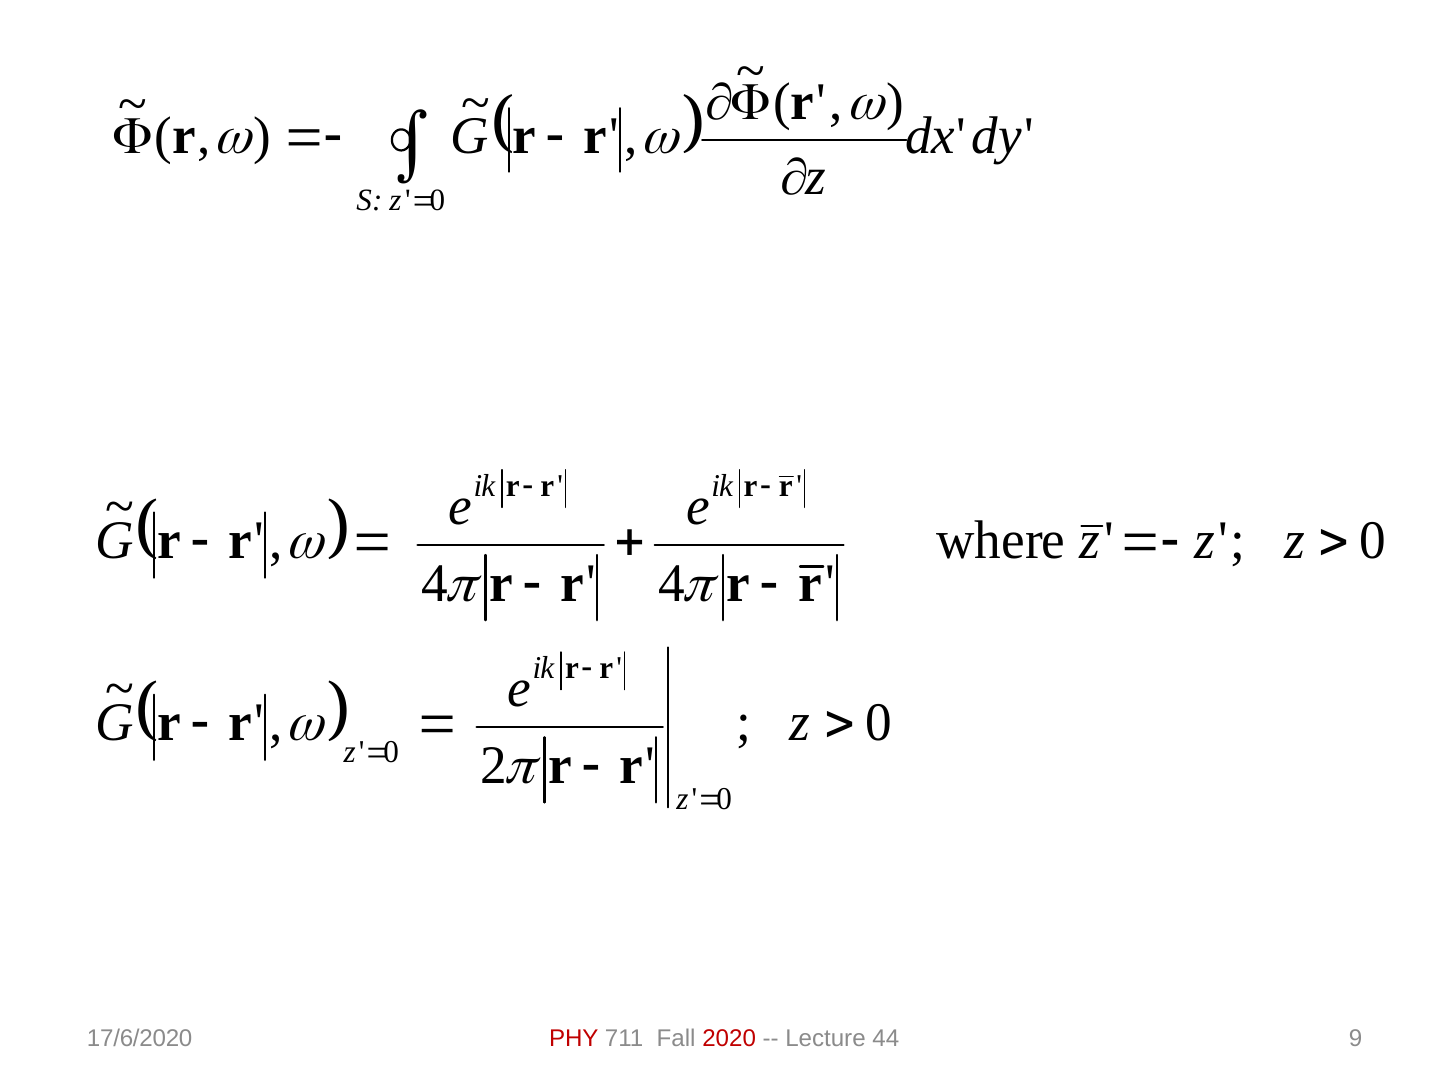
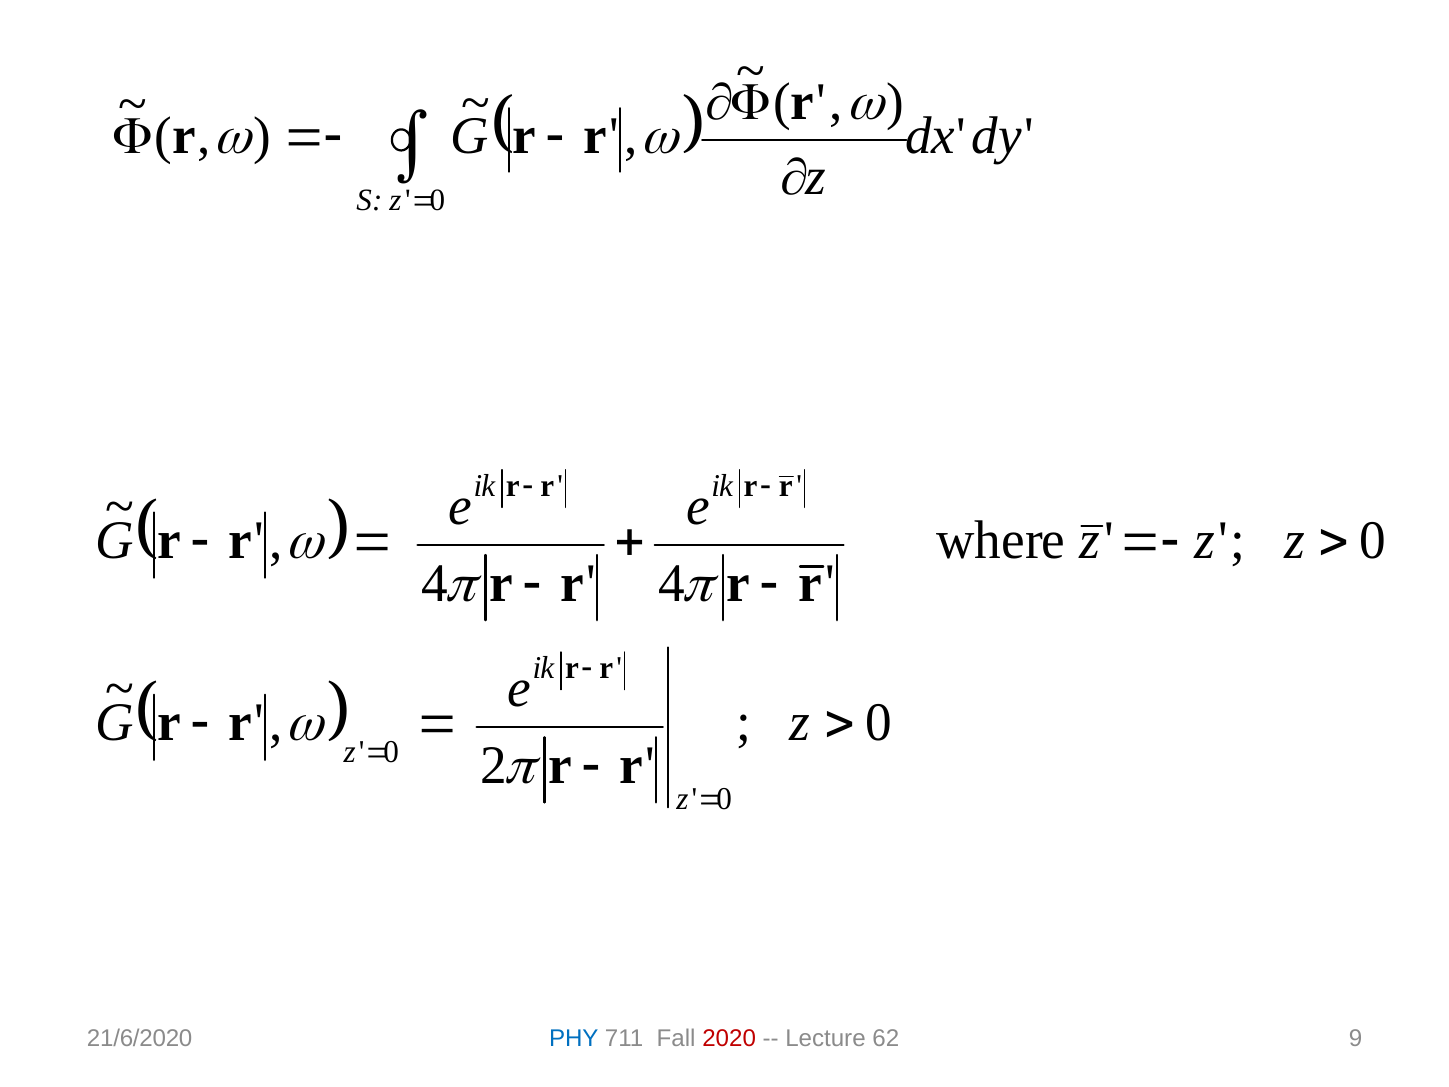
17/6/2020: 17/6/2020 -> 21/6/2020
PHY colour: red -> blue
44: 44 -> 62
